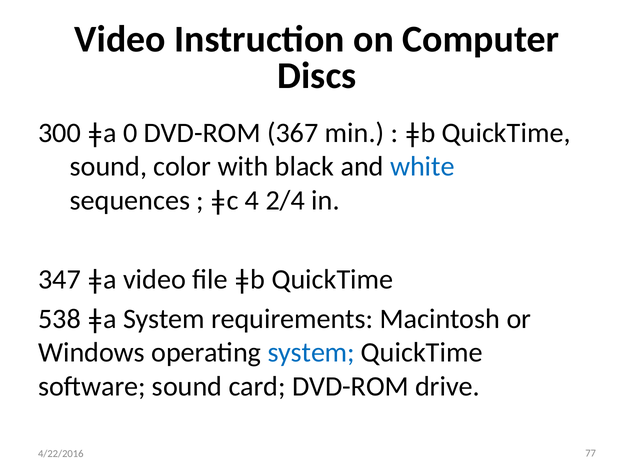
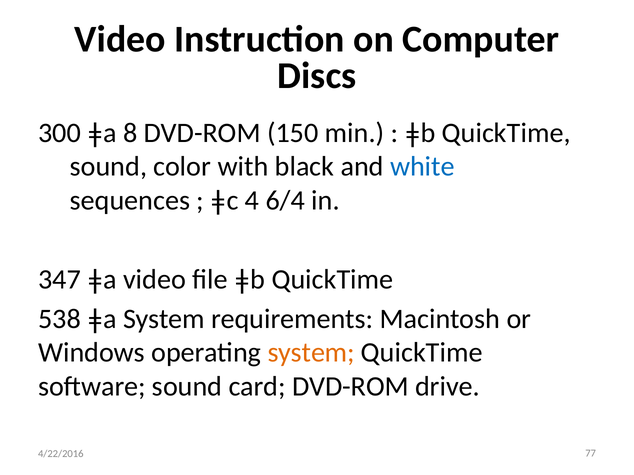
0: 0 -> 8
367: 367 -> 150
2/4: 2/4 -> 6/4
system at (311, 353) colour: blue -> orange
